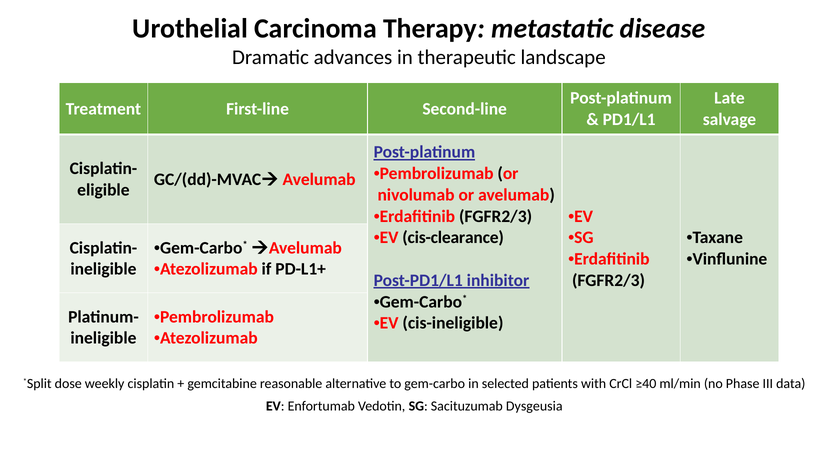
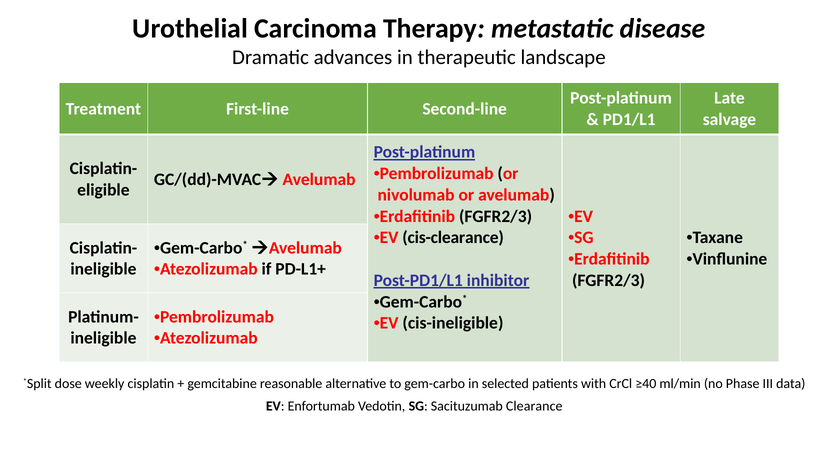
Dysgeusia: Dysgeusia -> Clearance
